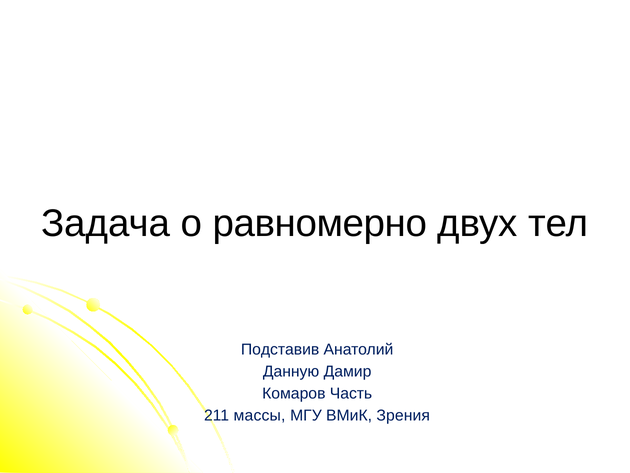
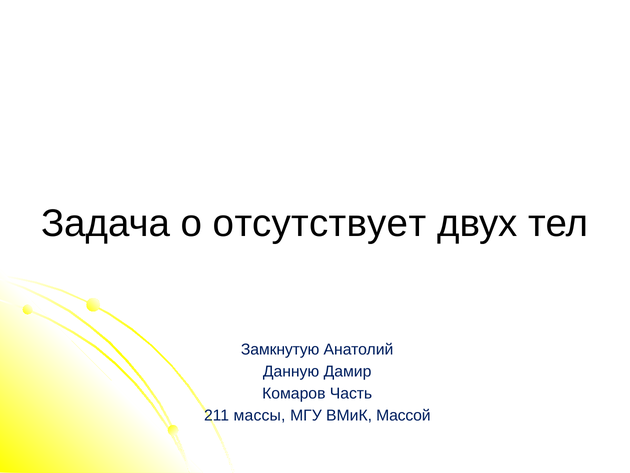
равномерно: равномерно -> отсутствует
Подставив: Подставив -> Замкнутую
Зрения: Зрения -> Массой
